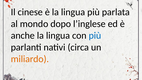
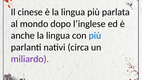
miliardo colour: orange -> purple
